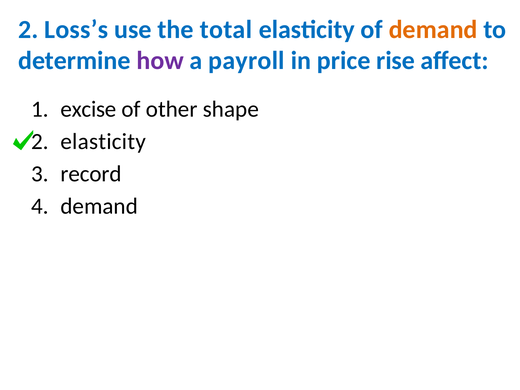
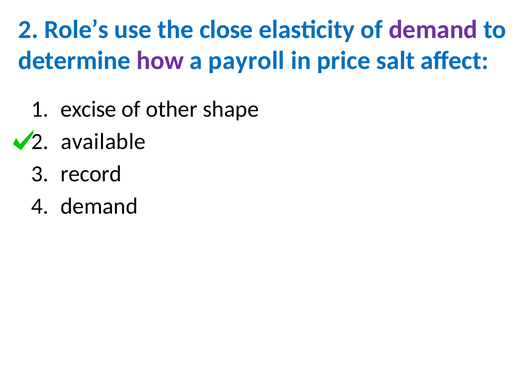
Loss’s: Loss’s -> Role’s
total: total -> close
demand at (433, 30) colour: orange -> purple
rise: rise -> salt
2 elasticity: elasticity -> available
